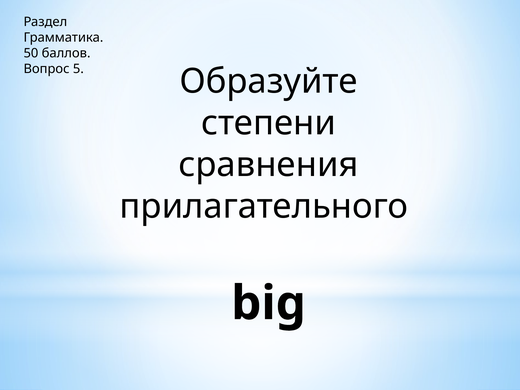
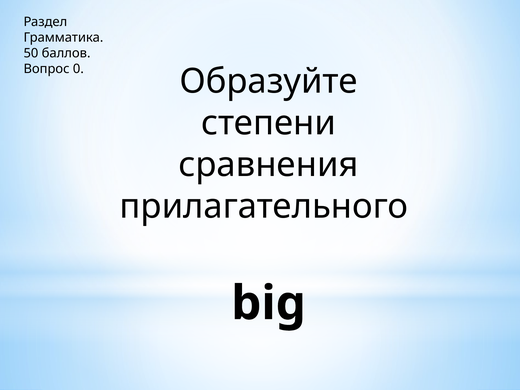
5: 5 -> 0
